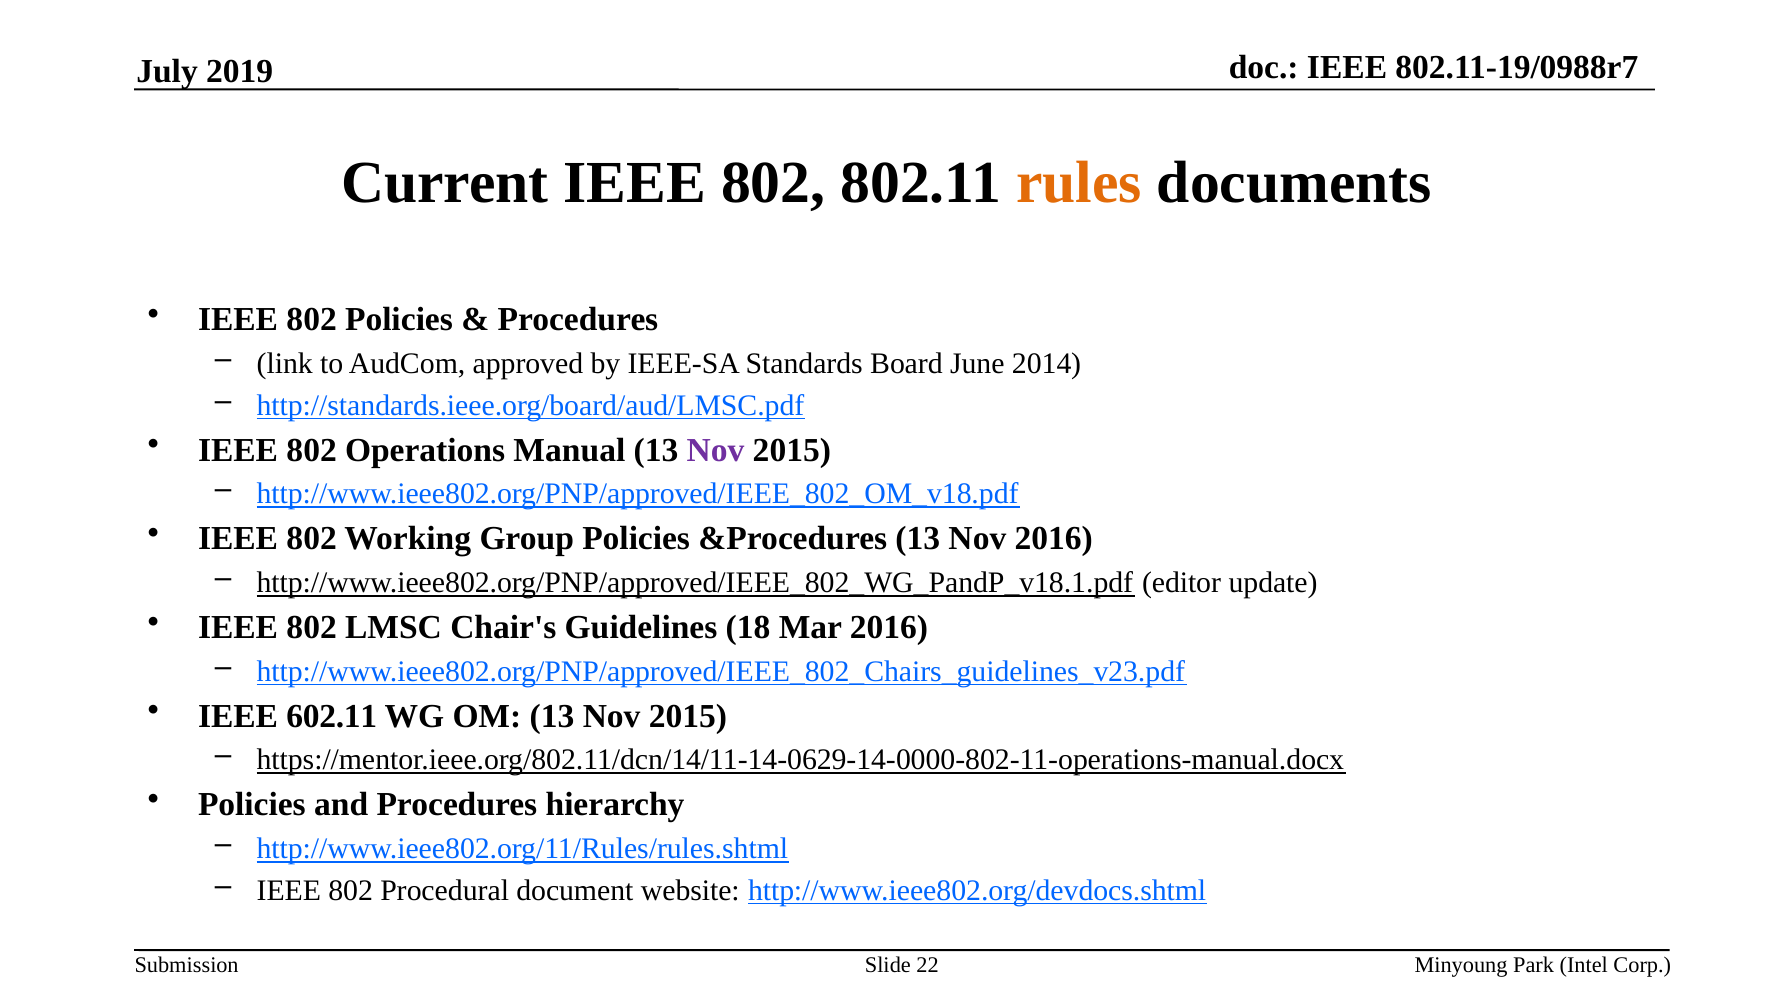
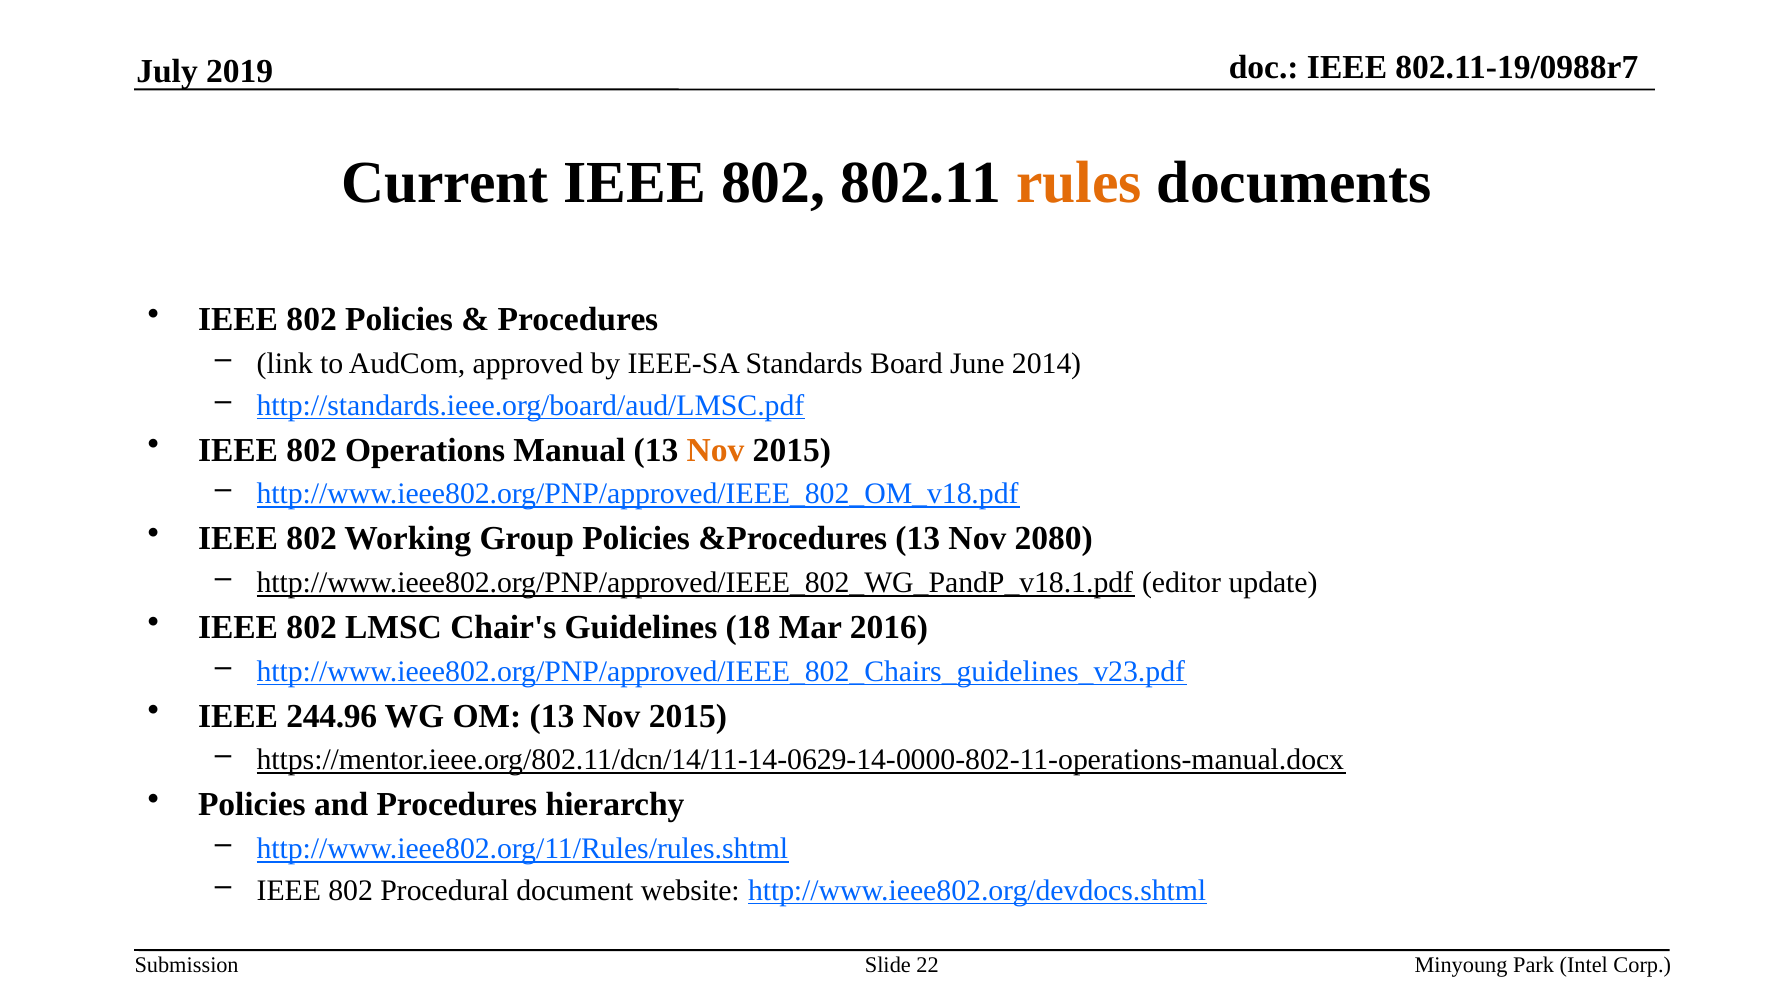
Nov at (716, 450) colour: purple -> orange
Nov 2016: 2016 -> 2080
602.11: 602.11 -> 244.96
